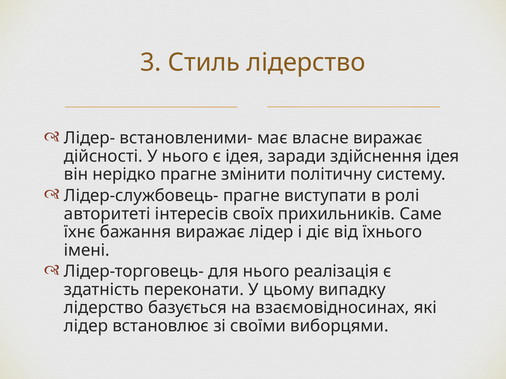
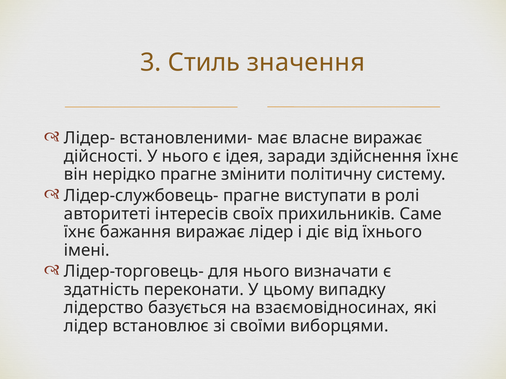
Стиль лідерство: лідерство -> значення
здійснення ідея: ідея -> їхнє
реалізація: реалізація -> визначати
